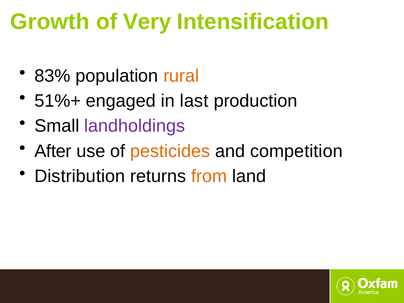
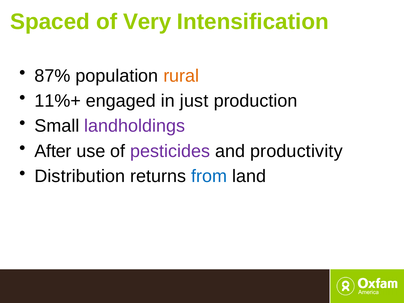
Growth: Growth -> Spaced
83%: 83% -> 87%
51%+: 51%+ -> 11%+
last: last -> just
pesticides colour: orange -> purple
competition: competition -> productivity
from colour: orange -> blue
